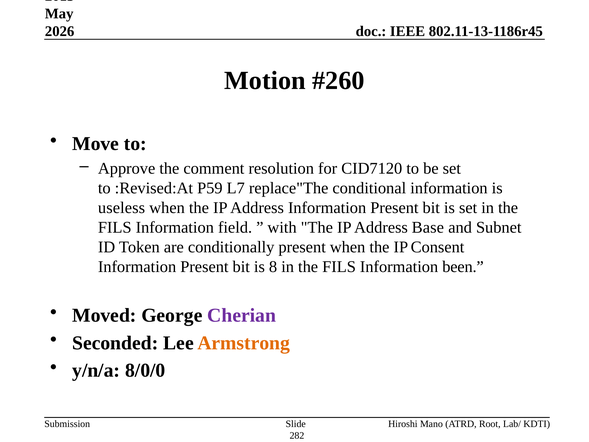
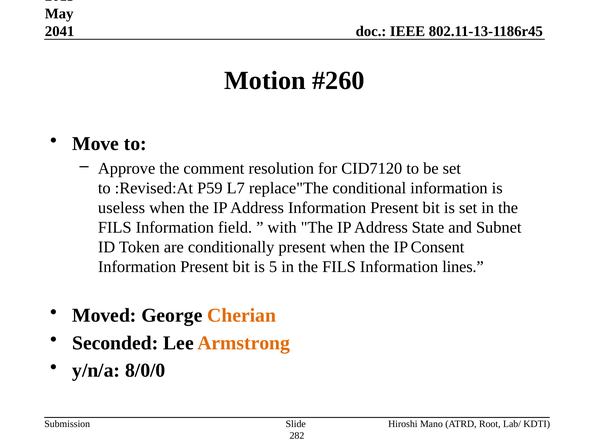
2026: 2026 -> 2041
Base: Base -> State
8: 8 -> 5
been: been -> lines
Cherian colour: purple -> orange
